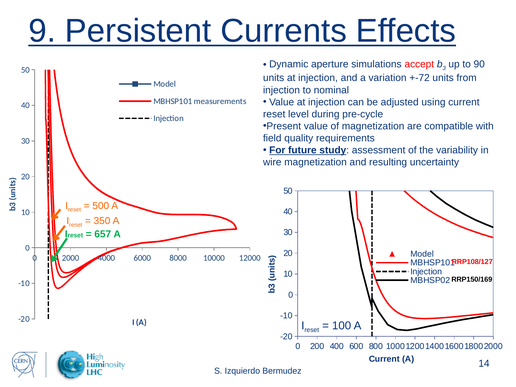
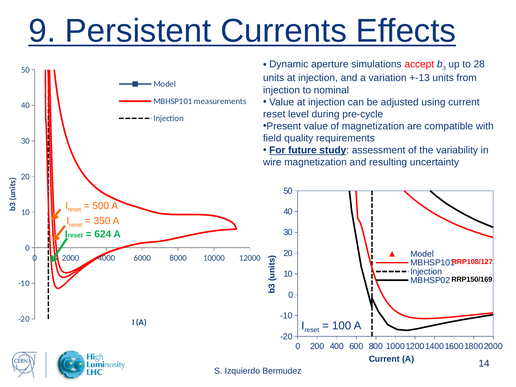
90: 90 -> 28
+-72: +-72 -> +-13
657: 657 -> 624
